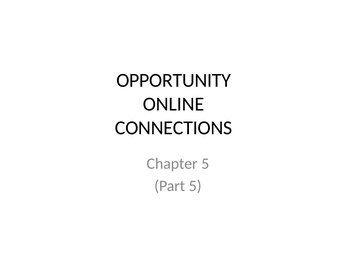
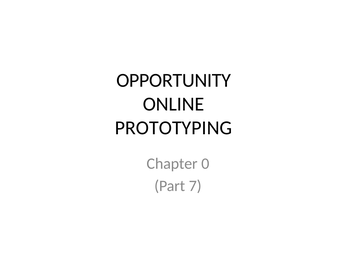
CONNECTIONS: CONNECTIONS -> PROTOTYPING
Chapter 5: 5 -> 0
Part 5: 5 -> 7
